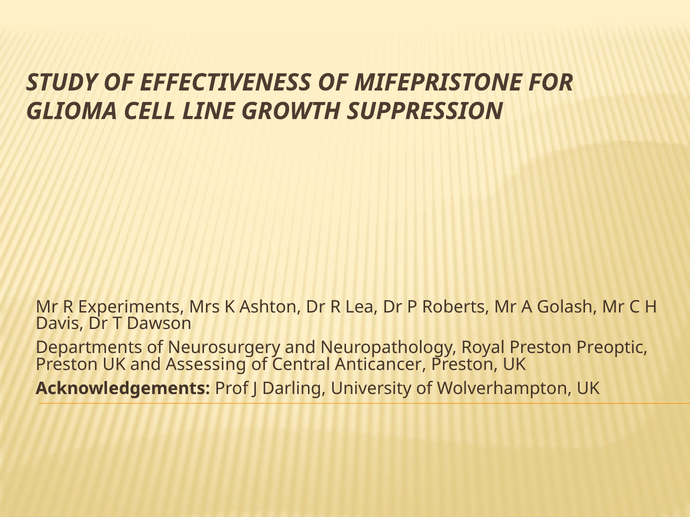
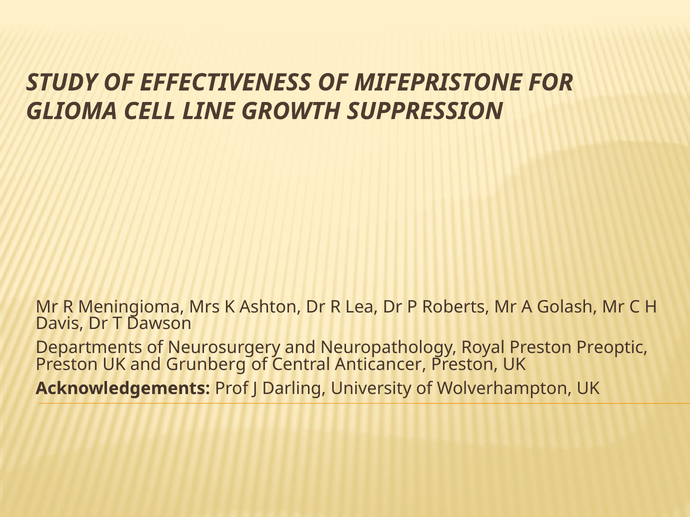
Experiments: Experiments -> Meningioma
Assessing: Assessing -> Grunberg
